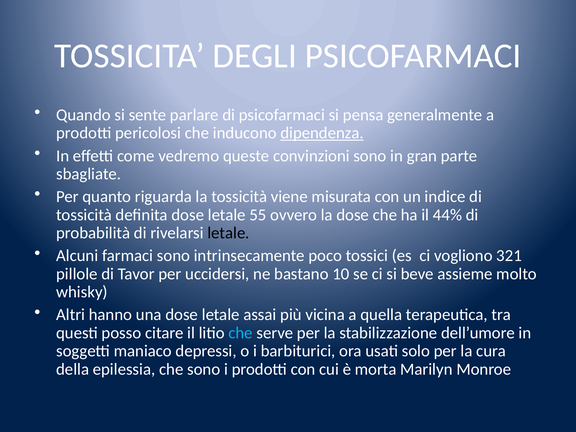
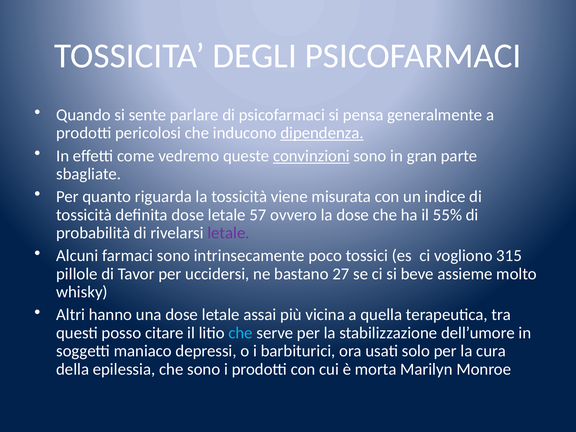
convinzioni underline: none -> present
55: 55 -> 57
44%: 44% -> 55%
letale at (229, 233) colour: black -> purple
321: 321 -> 315
10: 10 -> 27
